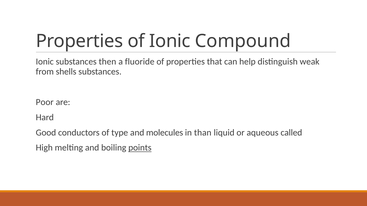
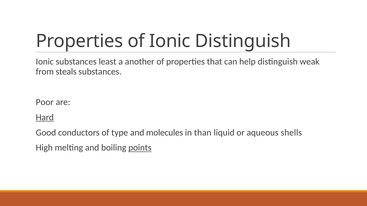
Ionic Compound: Compound -> Distinguish
then: then -> least
fluoride: fluoride -> another
shells: shells -> steals
Hard underline: none -> present
called: called -> shells
